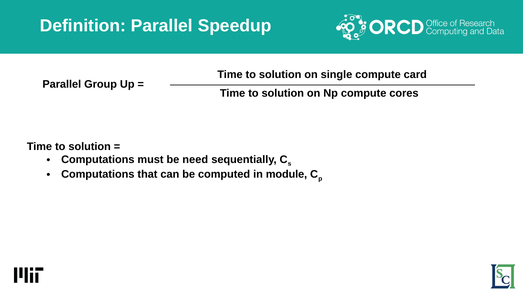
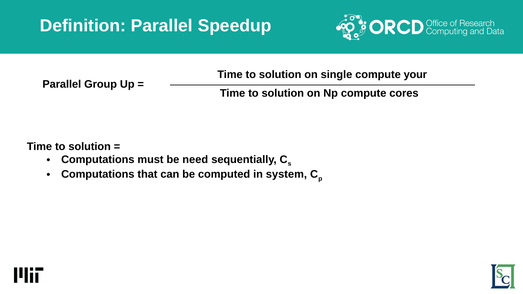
card: card -> your
module: module -> system
